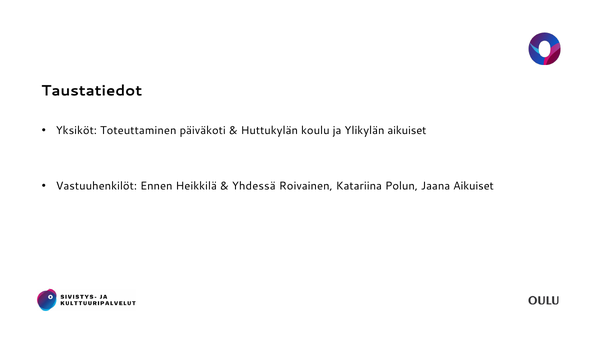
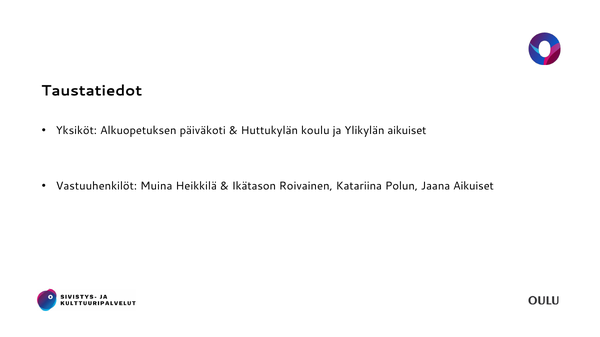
Toteuttaminen: Toteuttaminen -> Alkuopetuksen
Ennen: Ennen -> Muina
Yhdessä: Yhdessä -> Ikätason
